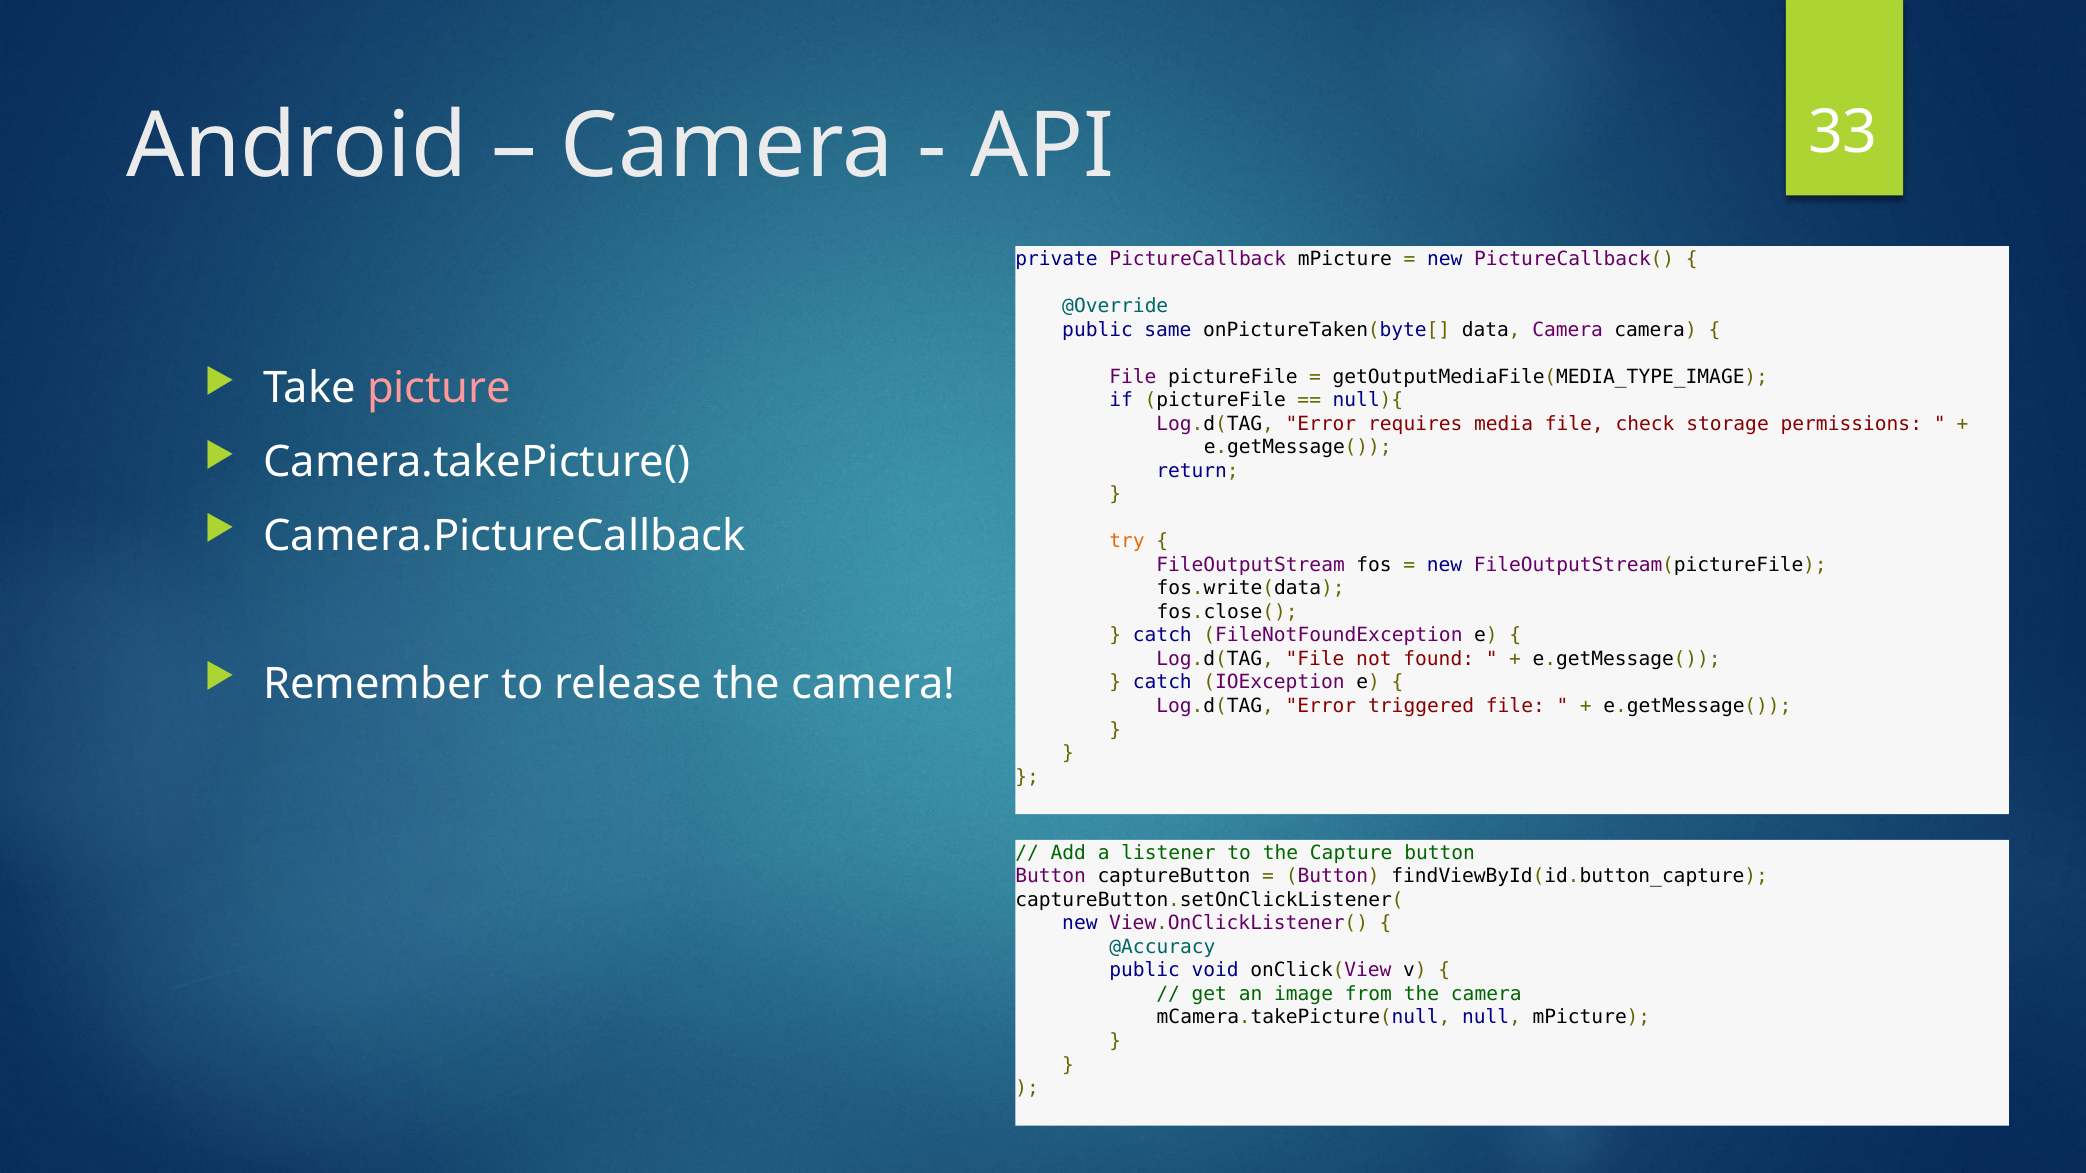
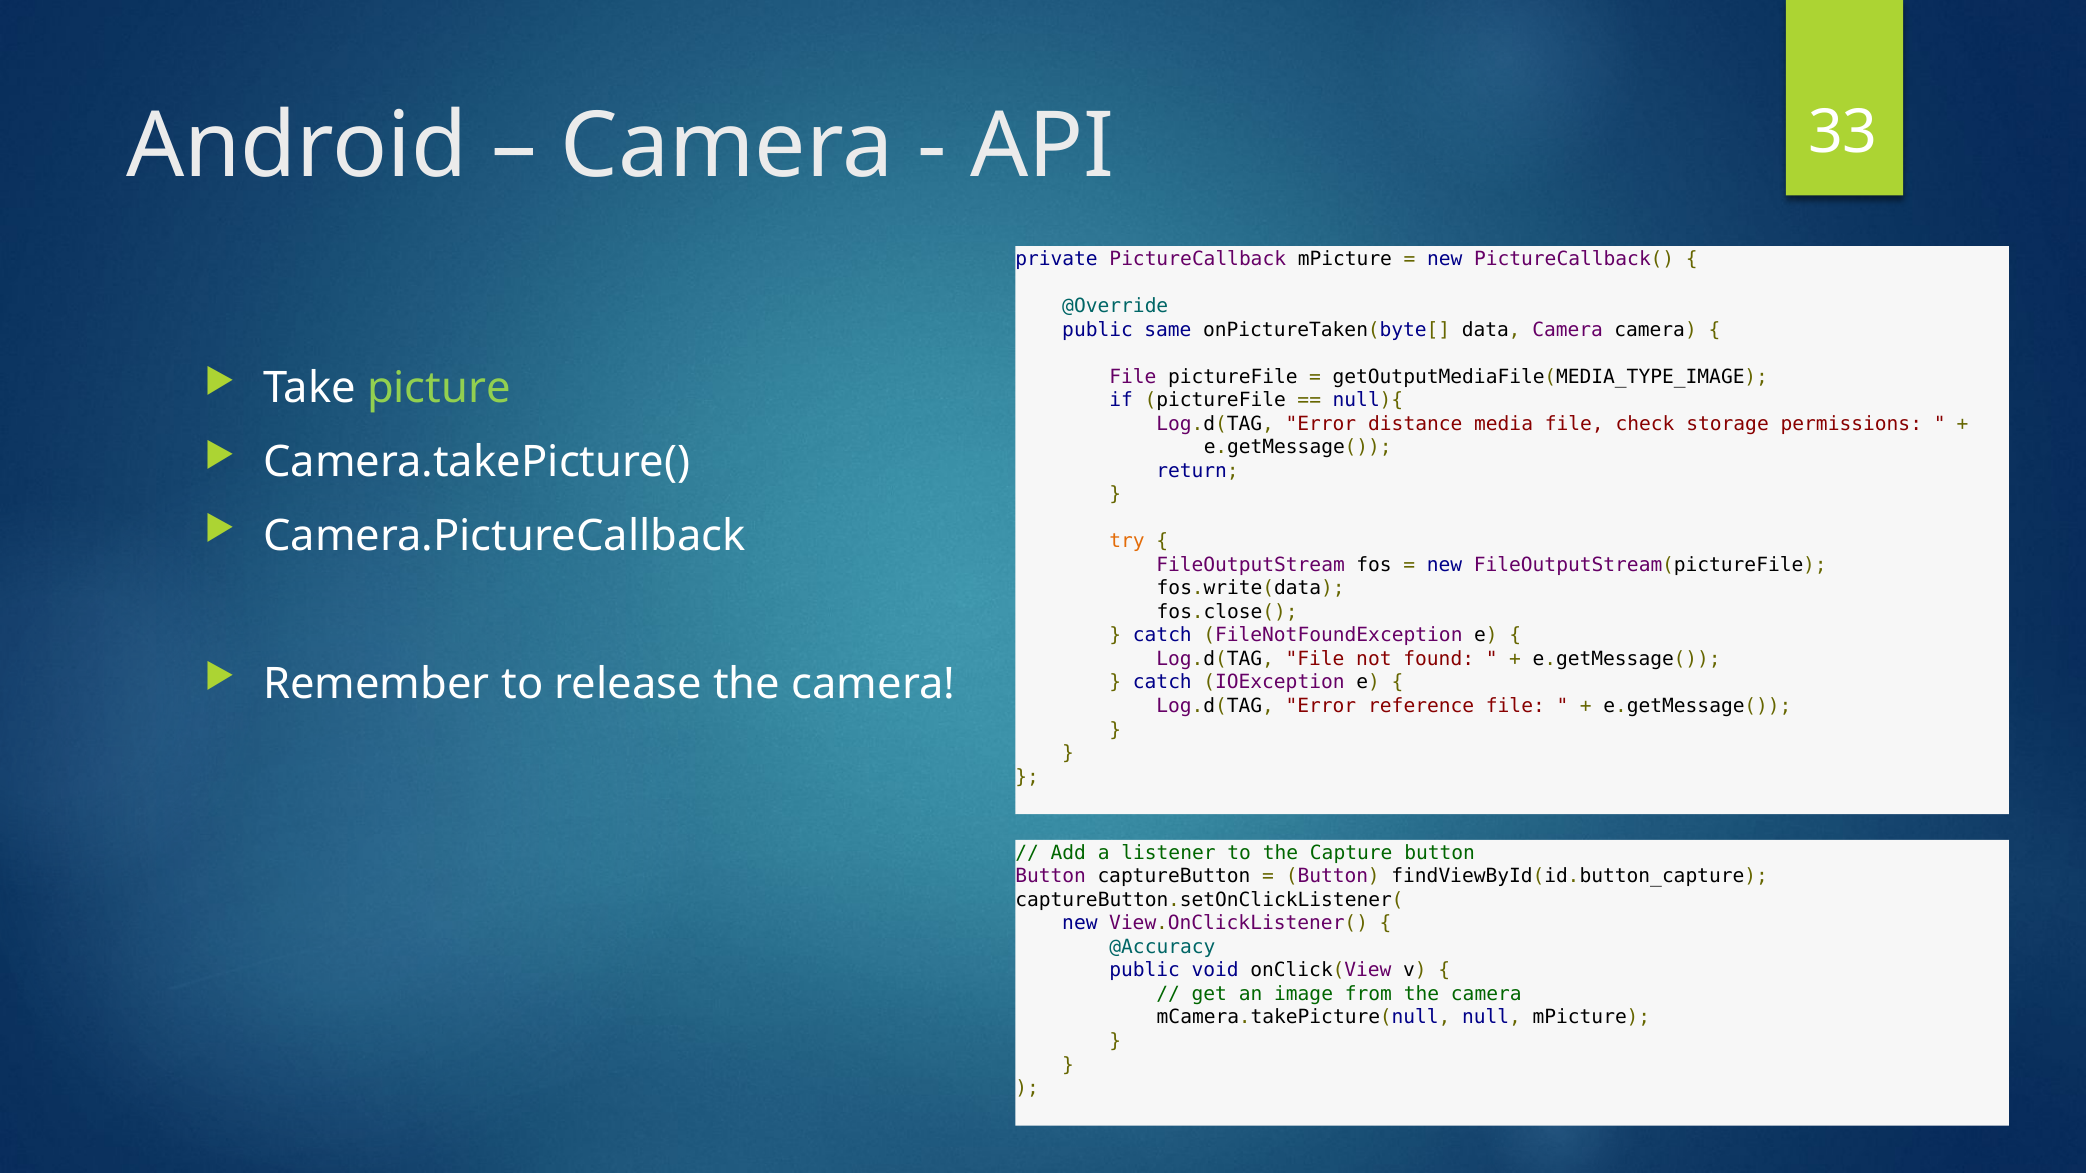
picture colour: pink -> light green
requires: requires -> distance
triggered: triggered -> reference
